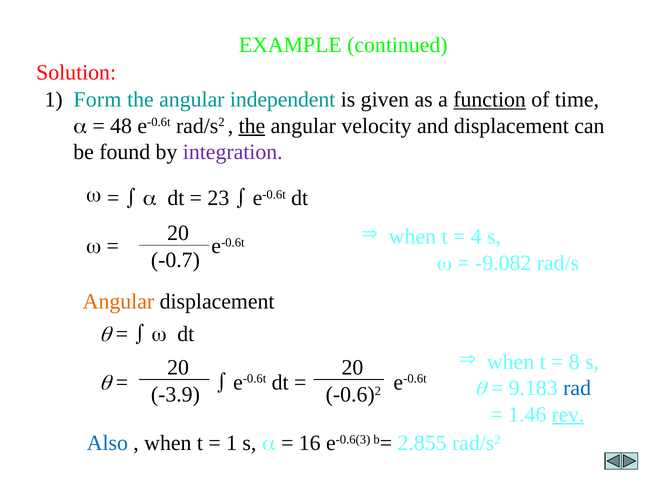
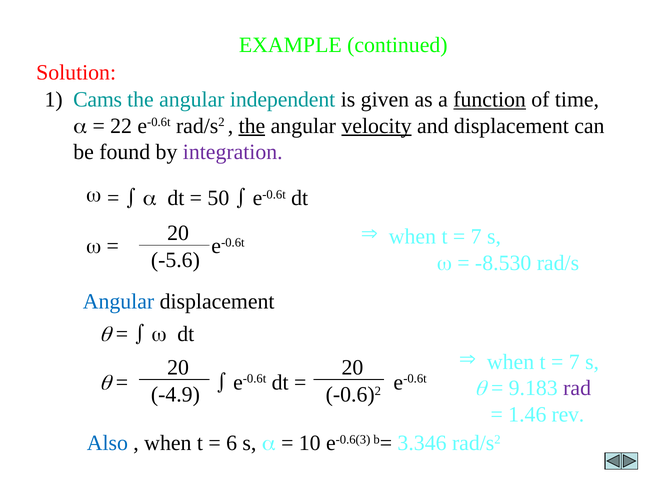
Form: Form -> Cams
48: 48 -> 22
velocity underline: none -> present
23: 23 -> 50
4 at (476, 236): 4 -> 7
-0.7: -0.7 -> -5.6
-9.082: -9.082 -> -8.530
Angular at (119, 301) colour: orange -> blue
8 at (574, 362): 8 -> 7
rad colour: blue -> purple
-3.9: -3.9 -> -4.9
rev underline: present -> none
1 at (232, 443): 1 -> 6
16: 16 -> 10
2.855: 2.855 -> 3.346
